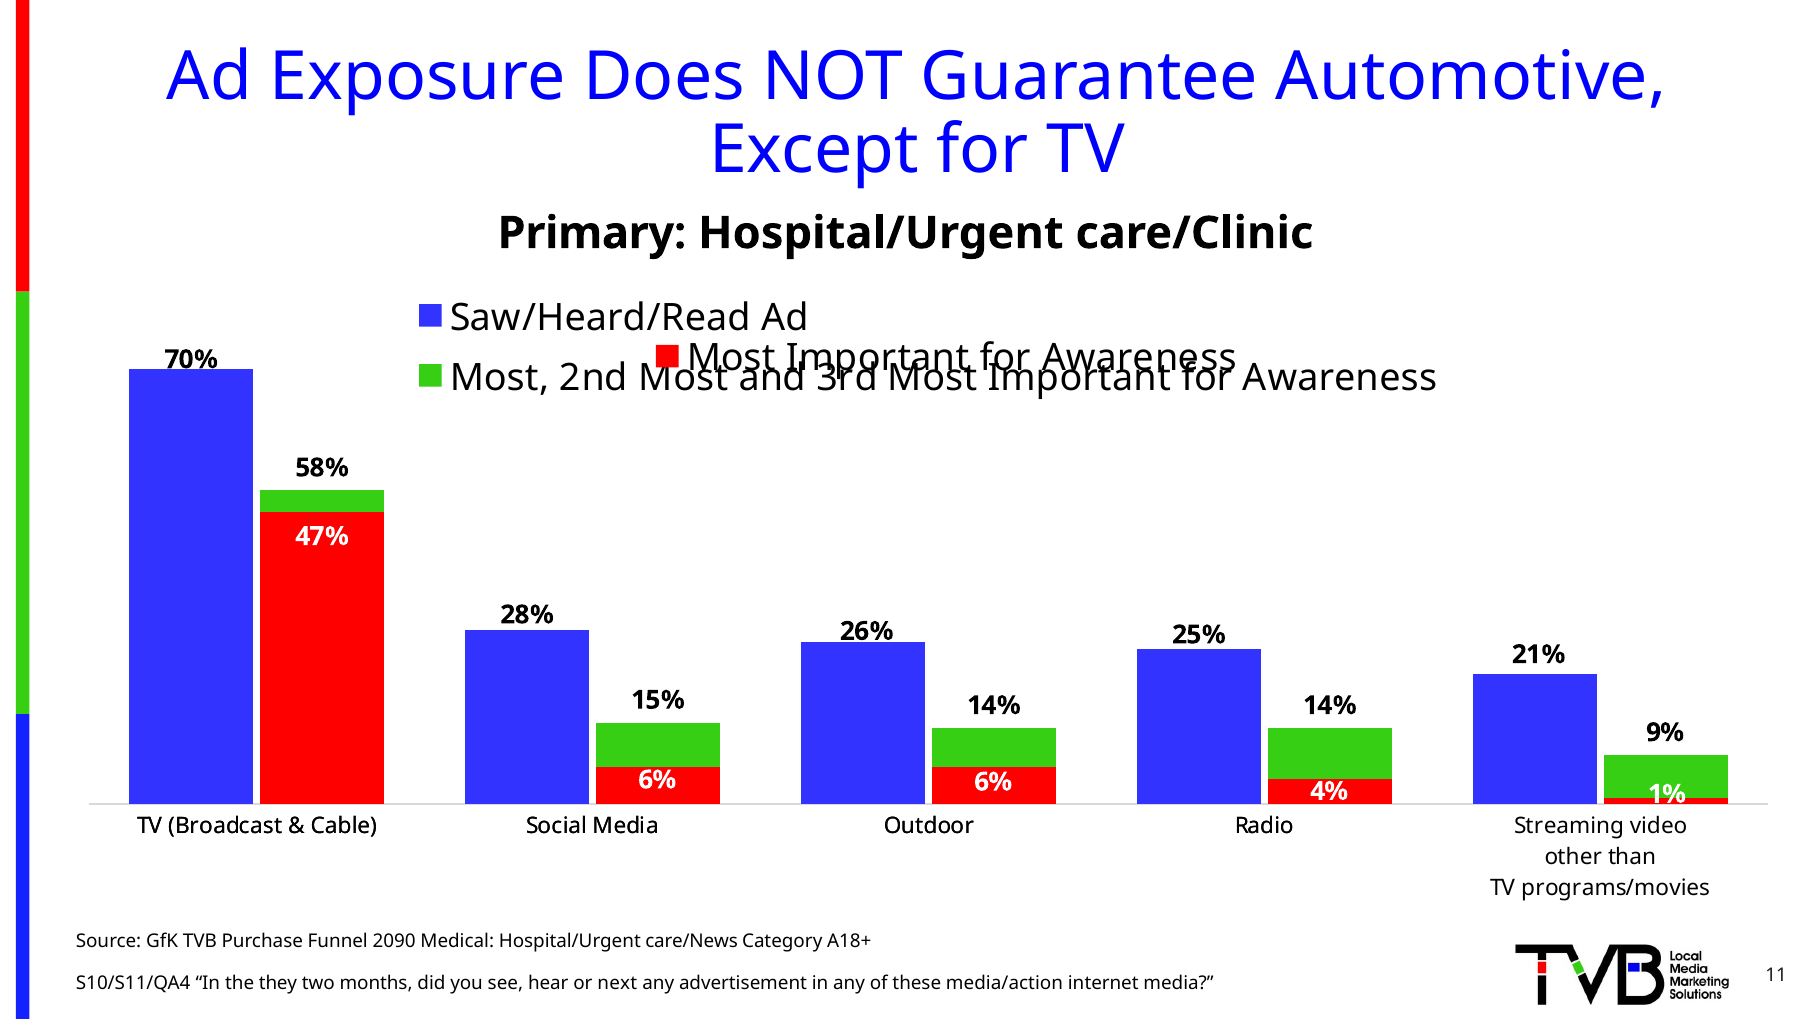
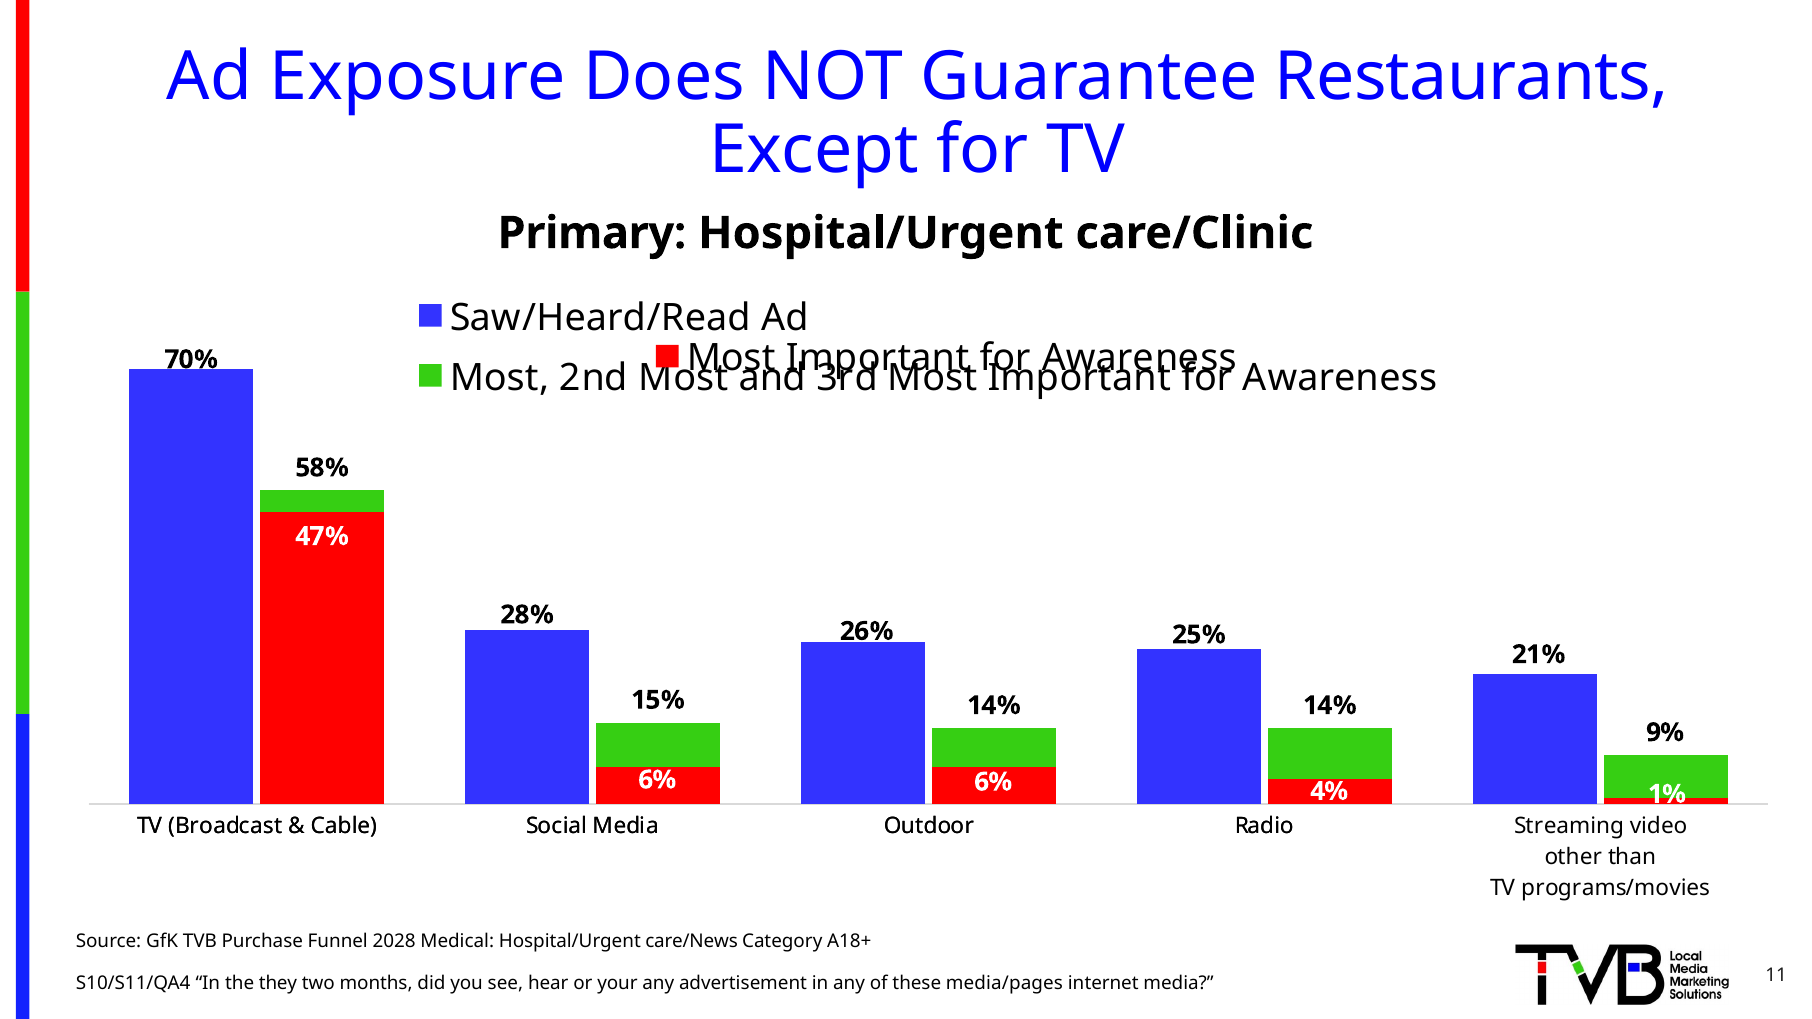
Automotive: Automotive -> Restaurants
2090: 2090 -> 2028
next: next -> your
media/action: media/action -> media/pages
